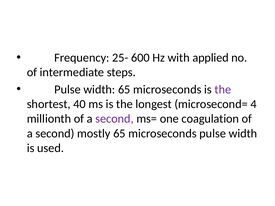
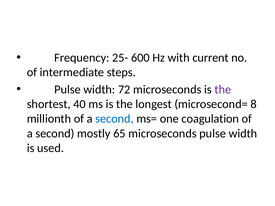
applied: applied -> current
width 65: 65 -> 72
4: 4 -> 8
second at (115, 119) colour: purple -> blue
